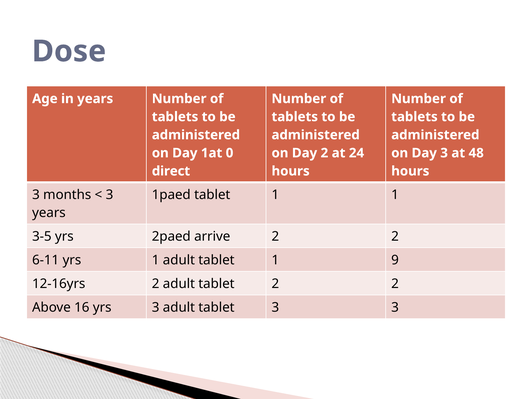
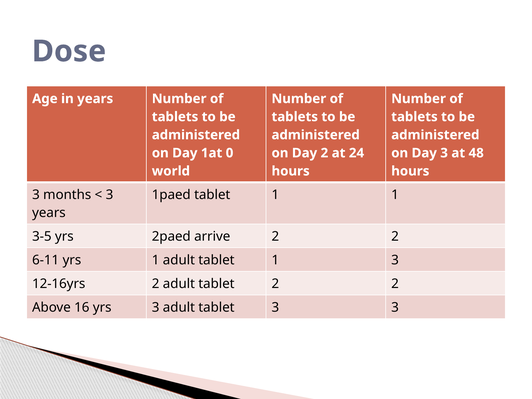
direct: direct -> world
1 9: 9 -> 3
